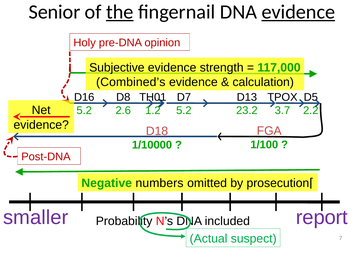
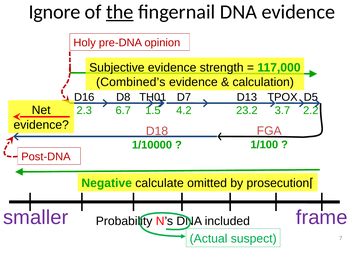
Senior: Senior -> Ignore
evidence at (298, 12) underline: present -> none
5.2 at (84, 111): 5.2 -> 2.3
2.6: 2.6 -> 6.7
1.2: 1.2 -> 1.5
5.2 at (184, 111): 5.2 -> 4.2
numbers: numbers -> calculate
report: report -> frame
